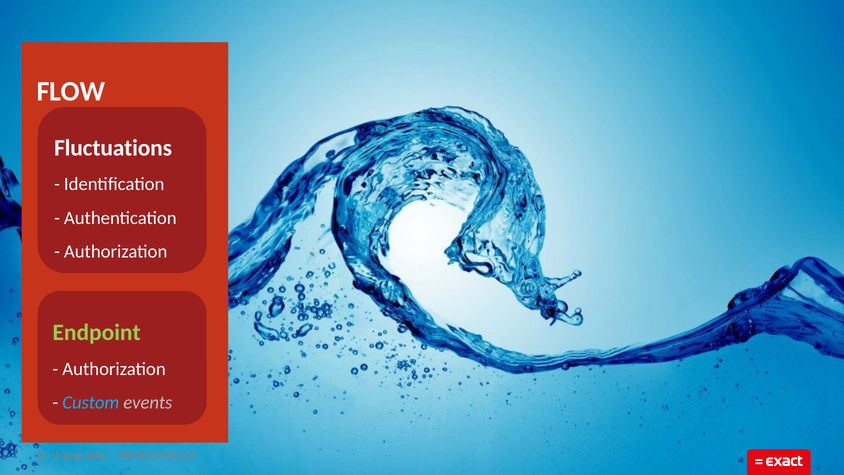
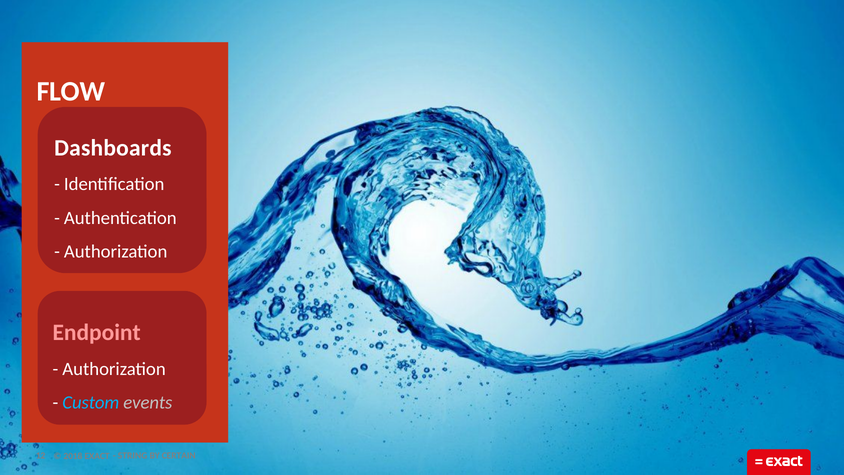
Fluctuations: Fluctuations -> Dashboards
Endpoint colour: light green -> pink
RESULTS: RESULTS -> CERTAIN
